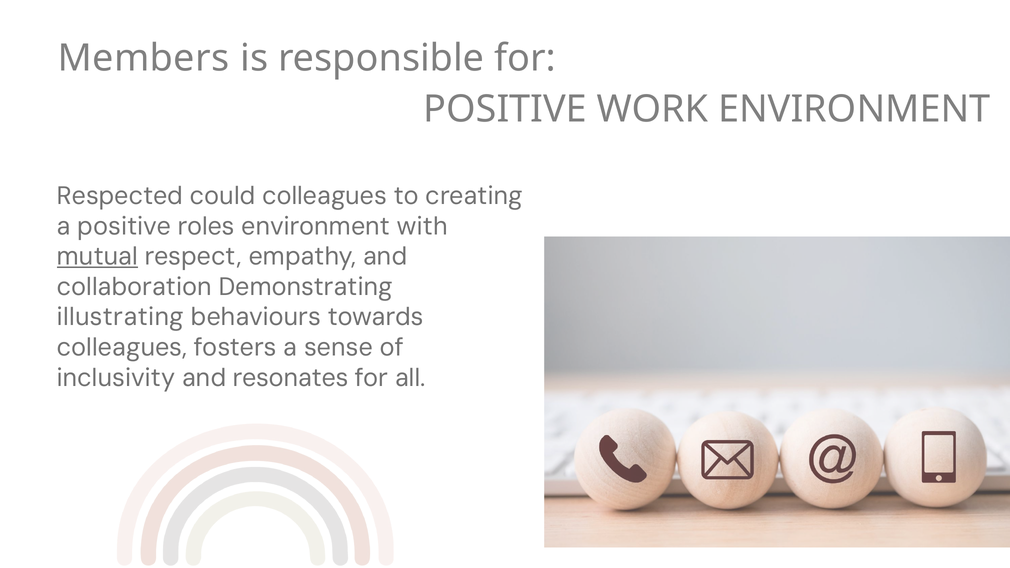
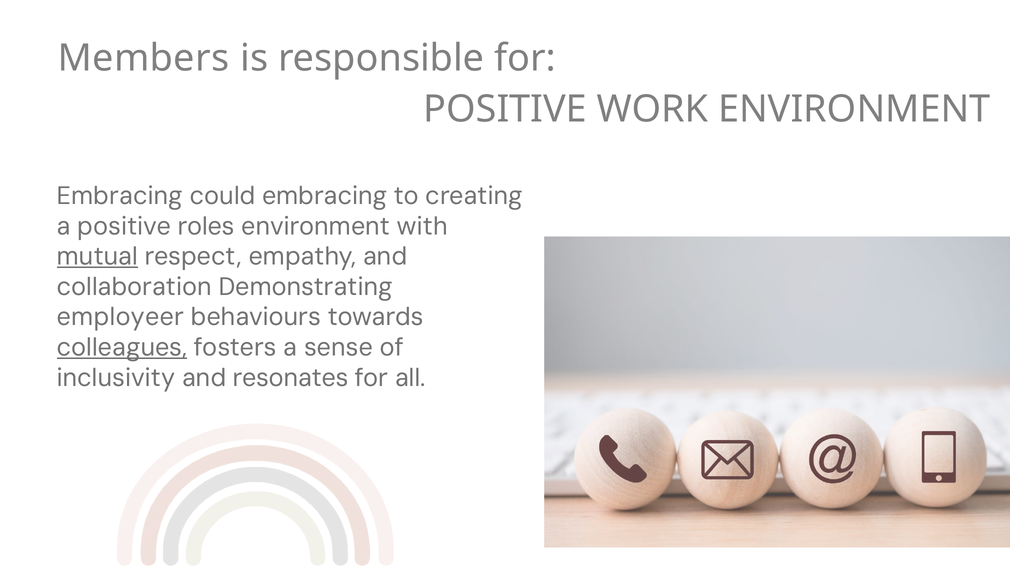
Respected at (120, 196): Respected -> Embracing
could colleagues: colleagues -> embracing
illustrating: illustrating -> employeer
colleagues at (122, 348) underline: none -> present
